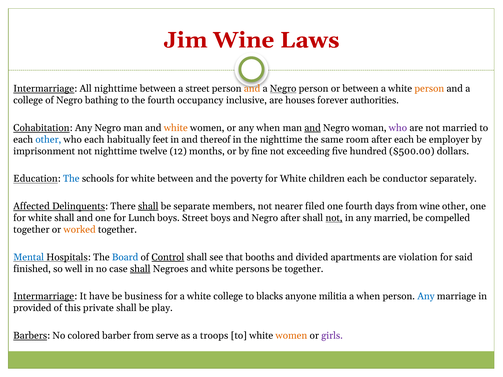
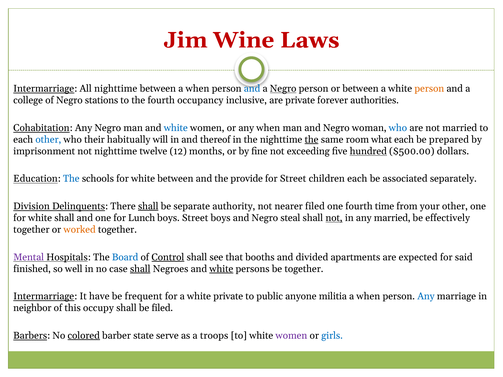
between a street: street -> when
and at (252, 89) colour: orange -> blue
bathing: bathing -> stations
are houses: houses -> private
white at (176, 128) colour: orange -> blue
and at (313, 128) underline: present -> none
who at (398, 128) colour: purple -> blue
who each: each -> their
feet: feet -> will
the at (312, 140) underline: none -> present
room after: after -> what
employer: employer -> prepared
hundred underline: none -> present
poverty: poverty -> provide
White at (293, 179): White -> Street
conductor: conductor -> associated
Affected: Affected -> Division
members: members -> authority
days: days -> time
from wine: wine -> your
Negro after: after -> steal
compelled: compelled -> effectively
Mental colour: blue -> purple
violation: violation -> expected
white at (221, 269) underline: none -> present
business: business -> frequent
white college: college -> private
blacks: blacks -> public
provided: provided -> neighbor
private: private -> occupy
be play: play -> filed
colored underline: none -> present
barber from: from -> state
women at (291, 336) colour: orange -> purple
girls colour: purple -> blue
